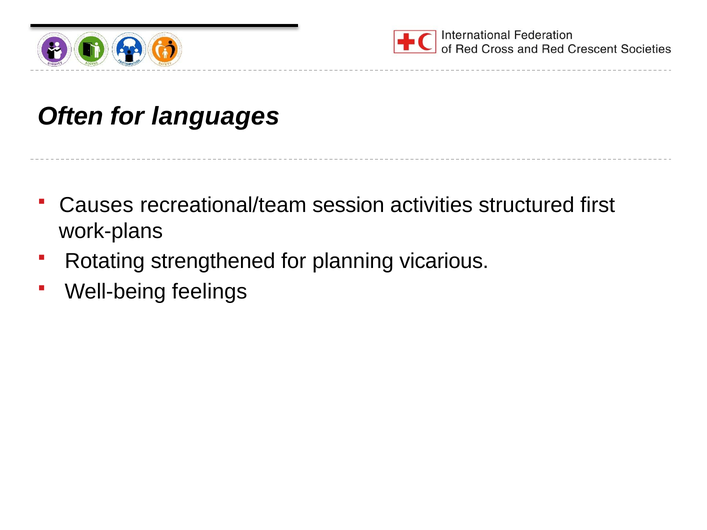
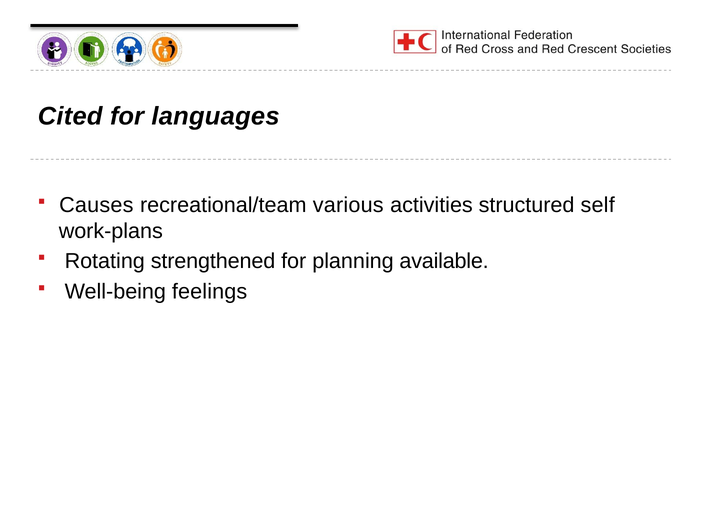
Often: Often -> Cited
session: session -> various
first: first -> self
vicarious: vicarious -> available
